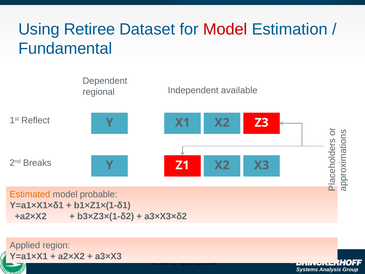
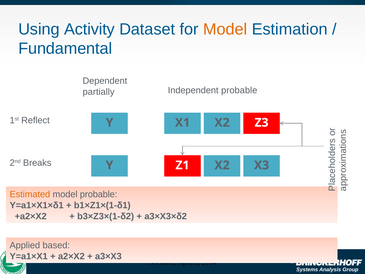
Retiree: Retiree -> Activity
Model at (225, 29) colour: red -> orange
regional: regional -> partially
Independent available: available -> probable
region: region -> based
